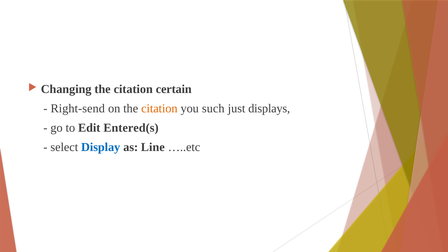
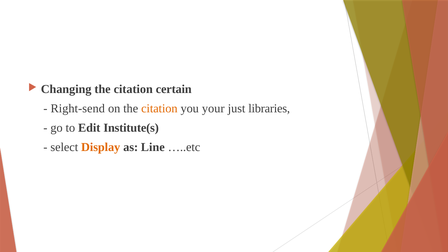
such: such -> your
displays: displays -> libraries
Entered(s: Entered(s -> Institute(s
Display colour: blue -> orange
